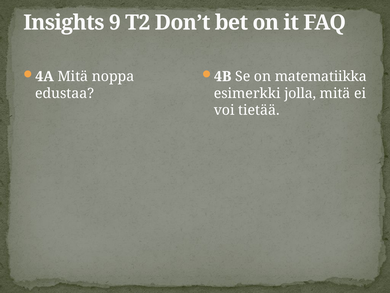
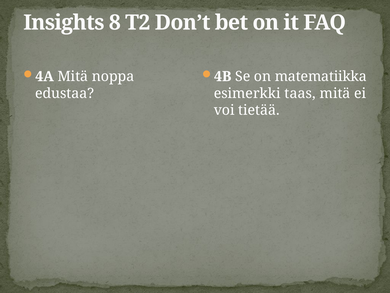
9: 9 -> 8
jolla: jolla -> taas
